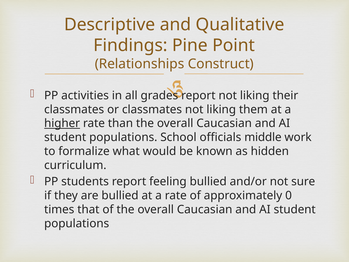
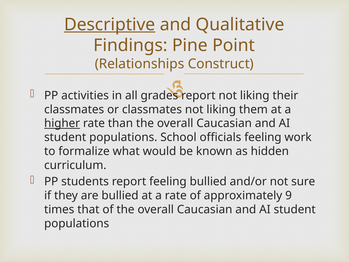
Descriptive underline: none -> present
officials middle: middle -> feeling
0: 0 -> 9
